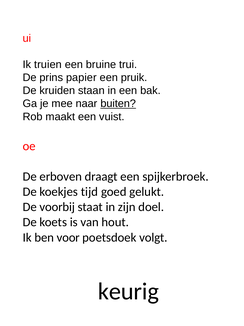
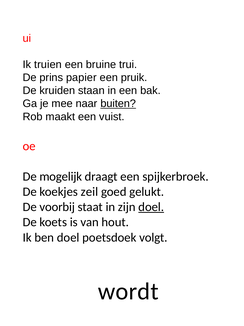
erboven: erboven -> mogelijk
tijd: tijd -> zeil
doel at (151, 207) underline: none -> present
ben voor: voor -> doel
keurig: keurig -> wordt
